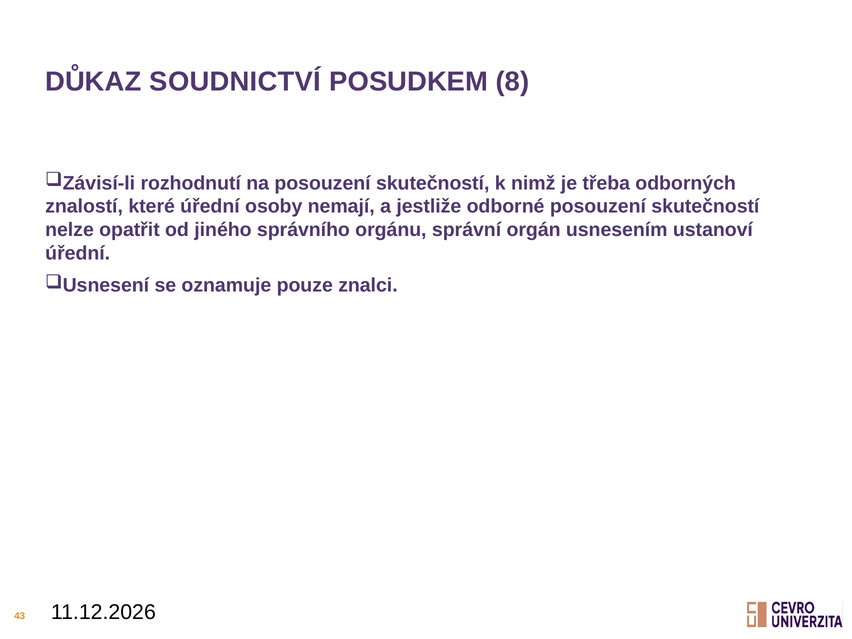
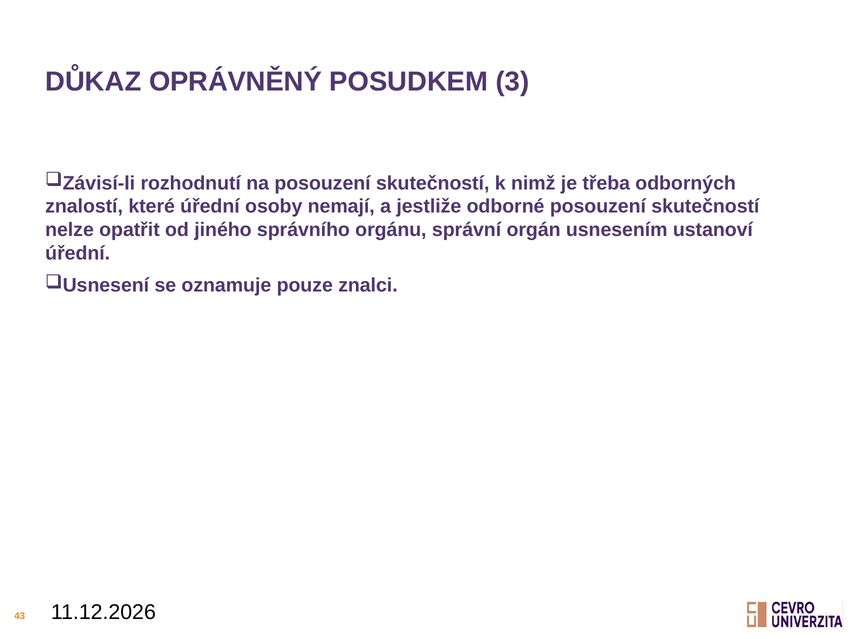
SOUDNICTVÍ: SOUDNICTVÍ -> OPRÁVNĚNÝ
8: 8 -> 3
